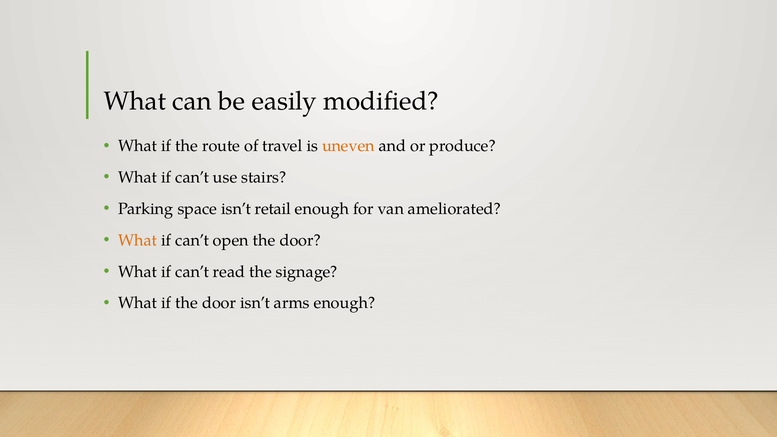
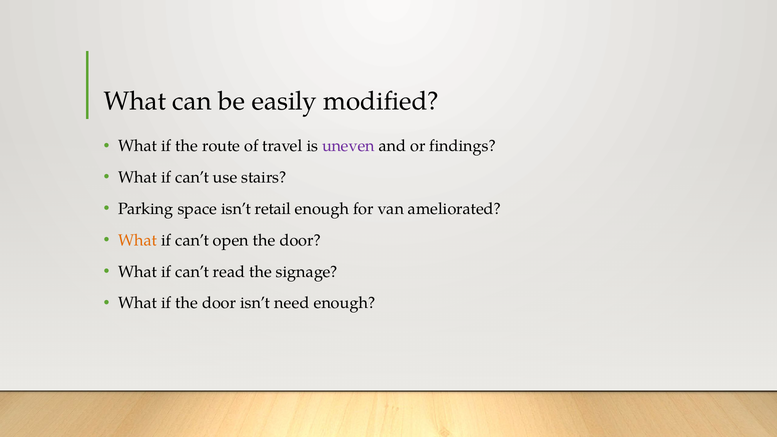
uneven colour: orange -> purple
produce: produce -> findings
arms: arms -> need
